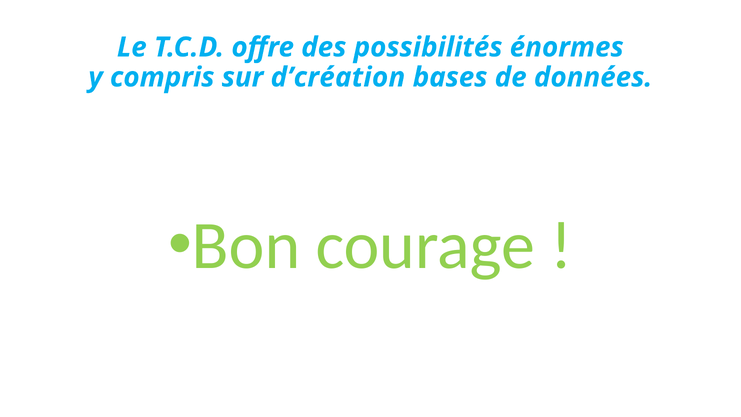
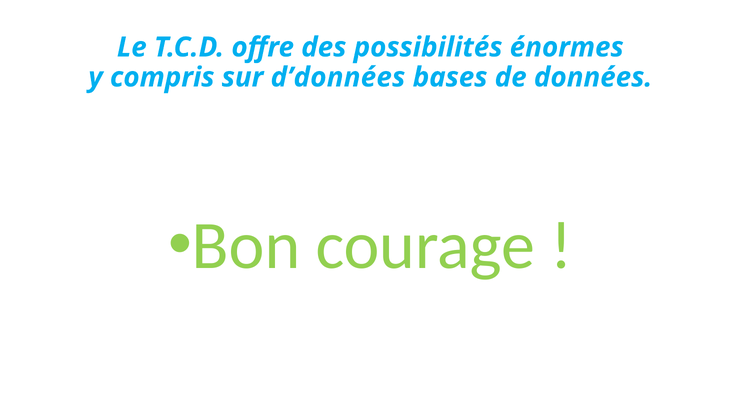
d’création: d’création -> d’données
